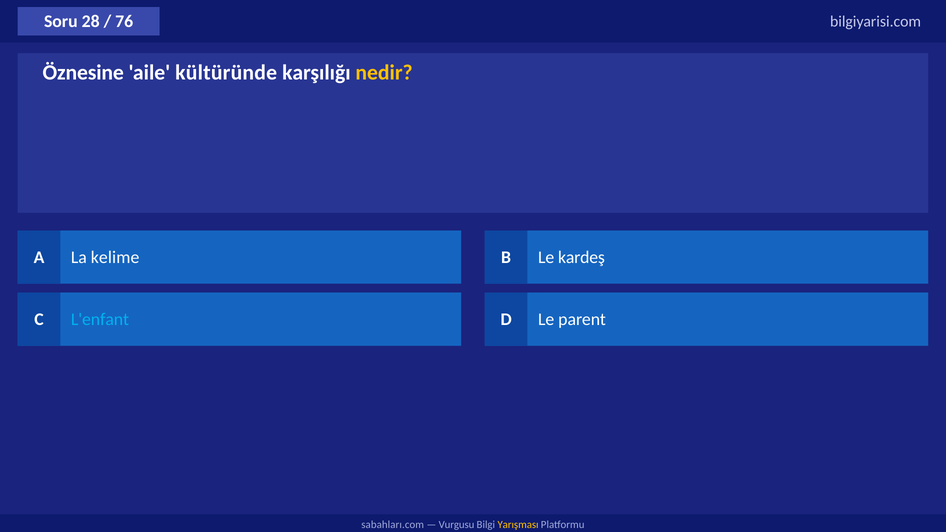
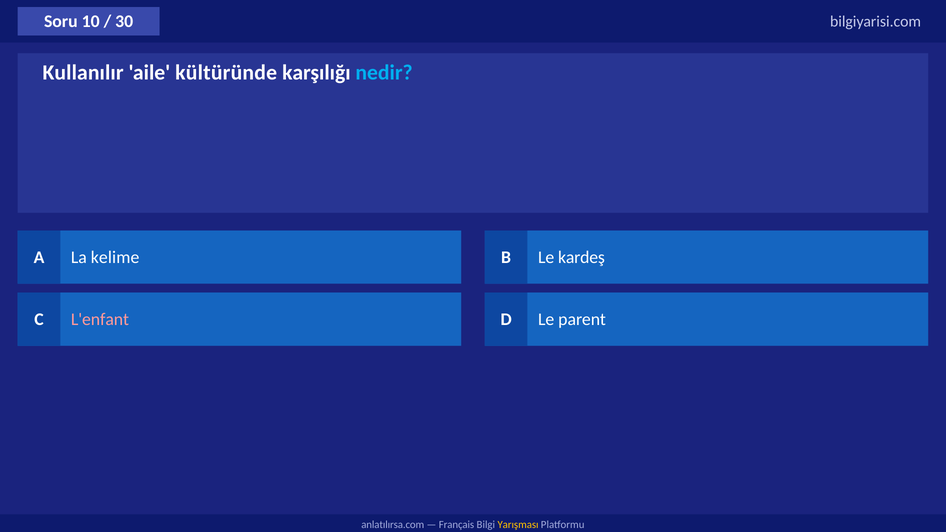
28: 28 -> 10
76: 76 -> 30
Öznesine: Öznesine -> Kullanılır
nedir colour: yellow -> light blue
L'enfant colour: light blue -> pink
sabahları.com: sabahları.com -> anlatılırsa.com
Vurgusu: Vurgusu -> Français
